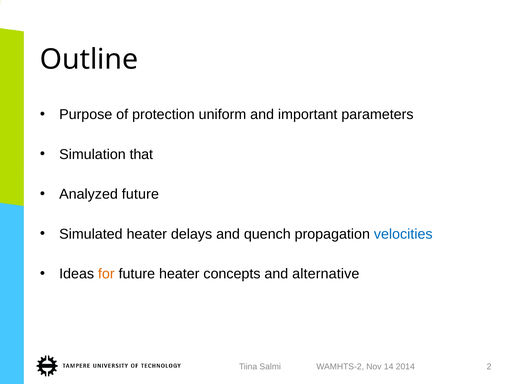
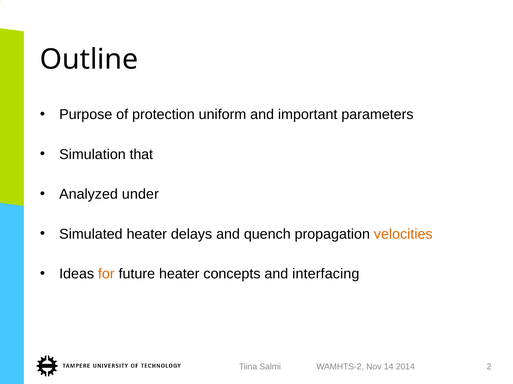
Analyzed future: future -> under
velocities colour: blue -> orange
alternative: alternative -> interfacing
